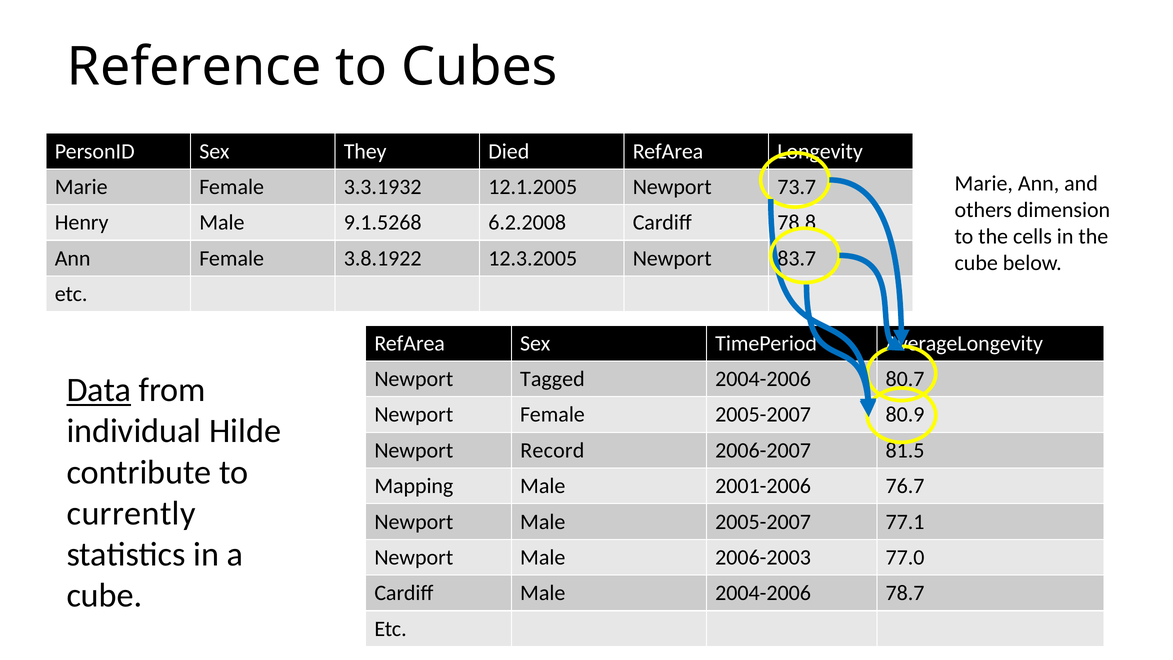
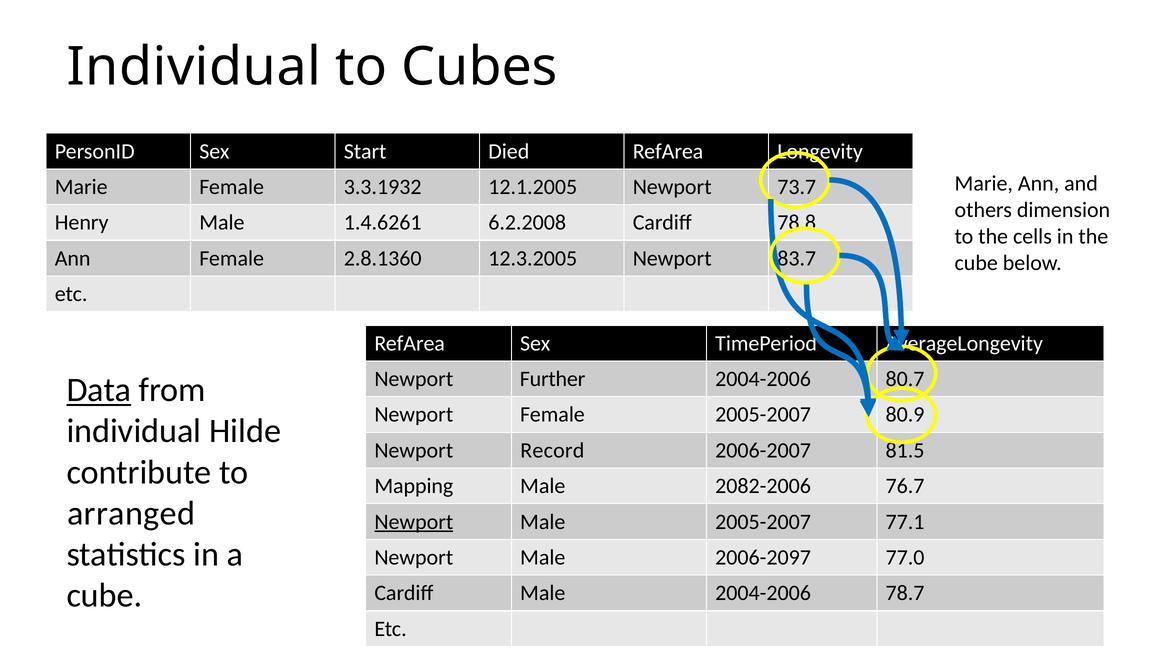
Reference at (194, 67): Reference -> Individual
They: They -> Start
9.1.5268: 9.1.5268 -> 1.4.6261
3.8.1922: 3.8.1922 -> 2.8.1360
Tagged: Tagged -> Further
2001-2006: 2001-2006 -> 2082-2006
currently: currently -> arranged
Newport at (414, 522) underline: none -> present
2006-2003: 2006-2003 -> 2006-2097
